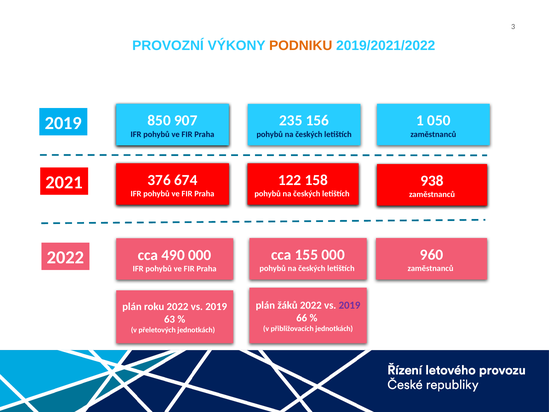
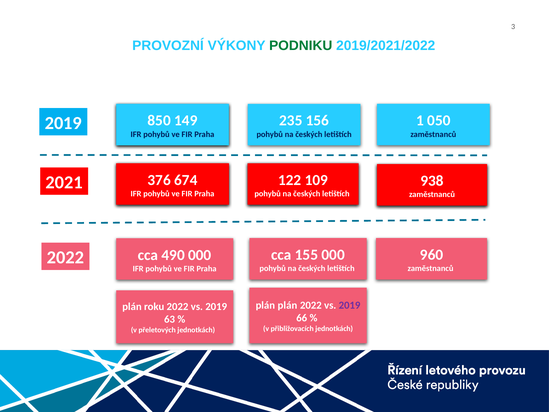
PODNIKU colour: orange -> green
907: 907 -> 149
158: 158 -> 109
plán žáků: žáků -> plán
